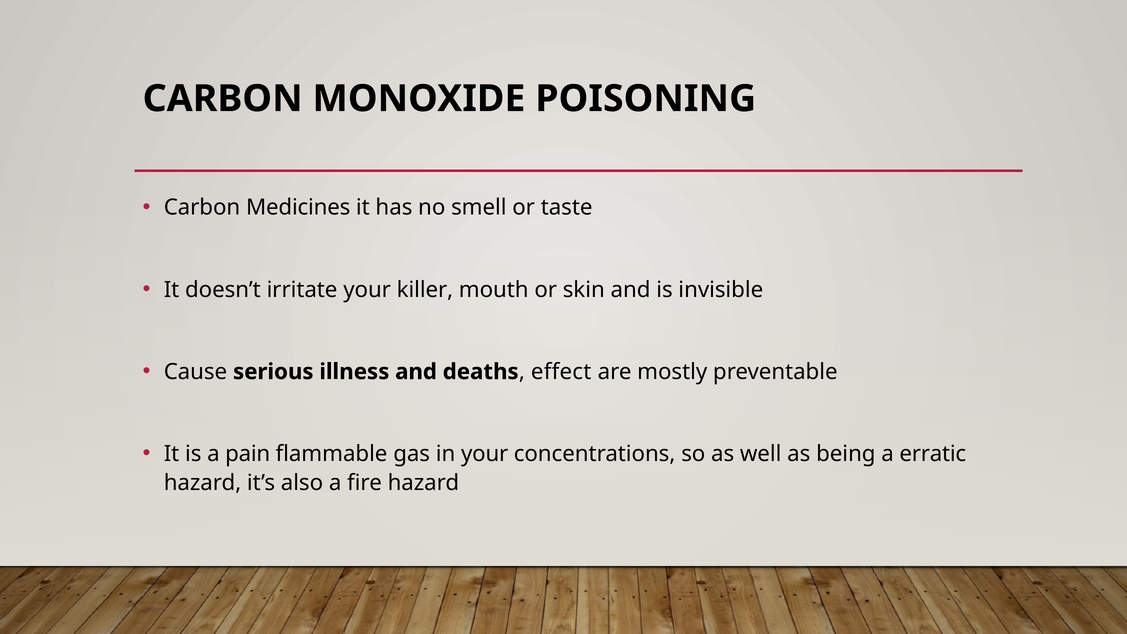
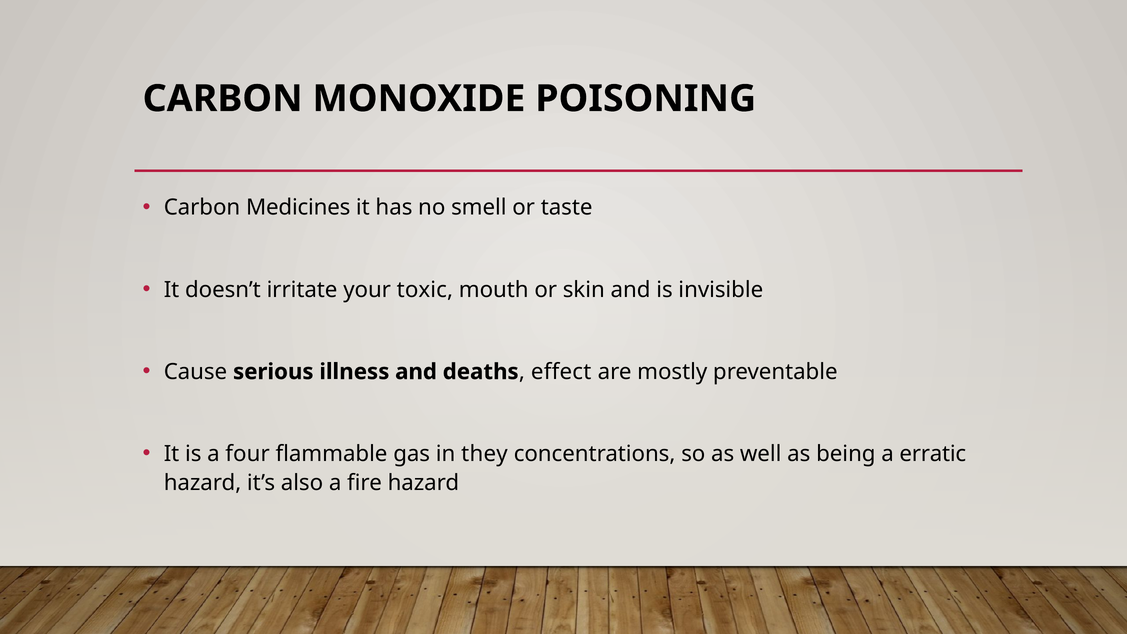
killer: killer -> toxic
pain: pain -> four
in your: your -> they
